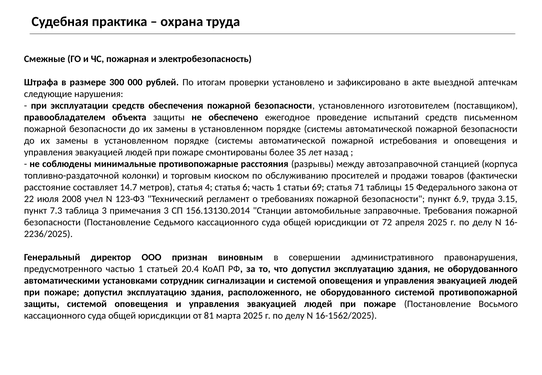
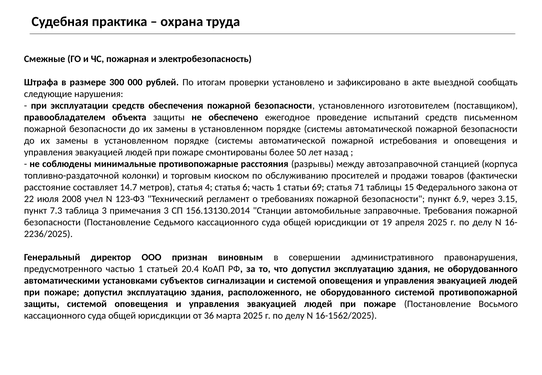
аптечкам: аптечкам -> сообщать
35: 35 -> 50
6.9 труда: труда -> через
72: 72 -> 19
сотрудник: сотрудник -> субъектов
81: 81 -> 36
